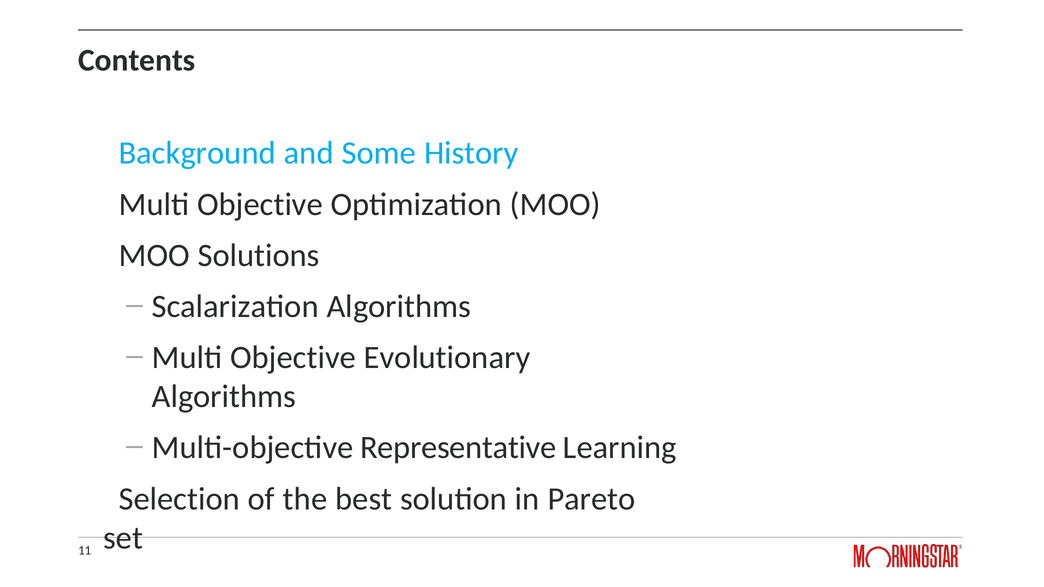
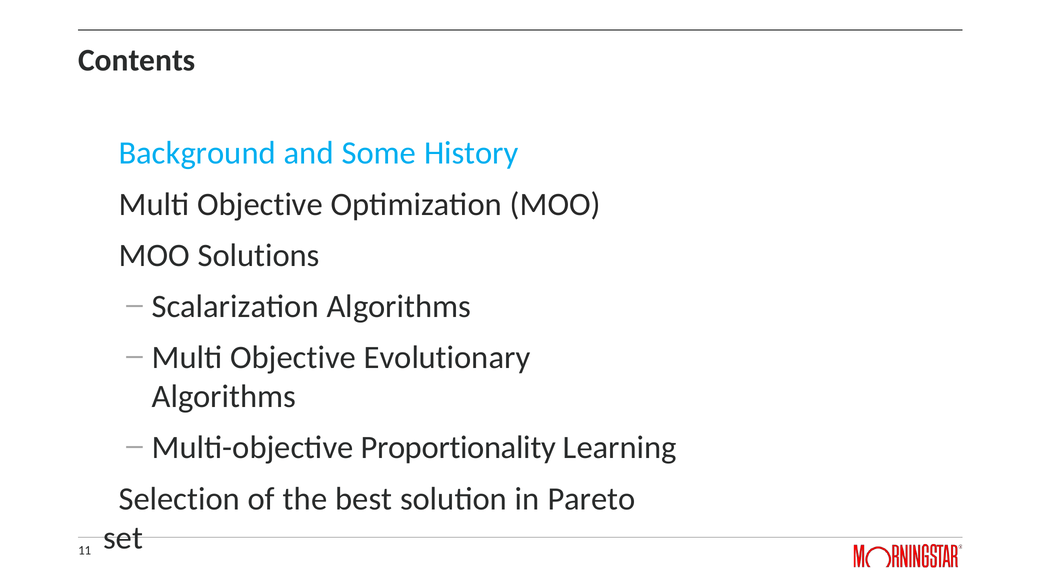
Representative: Representative -> Proportionality
